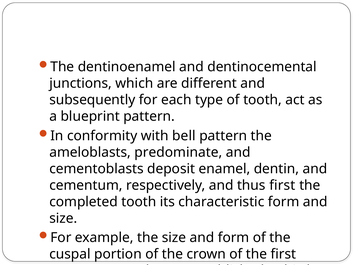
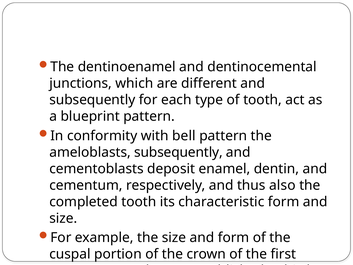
ameloblasts predominate: predominate -> subsequently
thus first: first -> also
